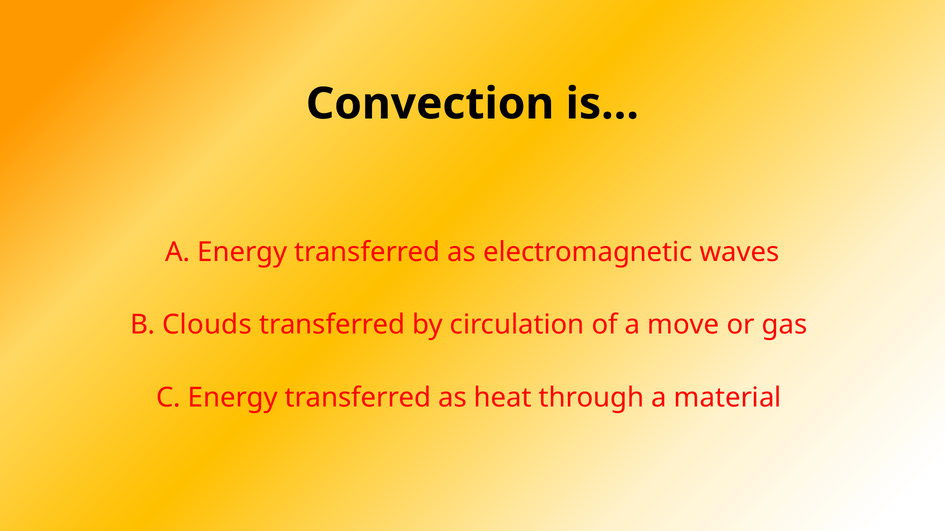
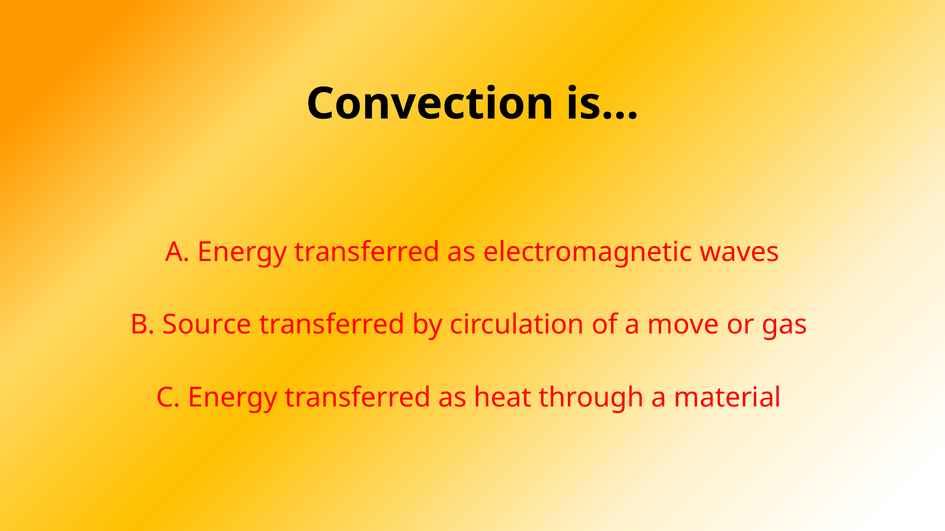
Clouds: Clouds -> Source
